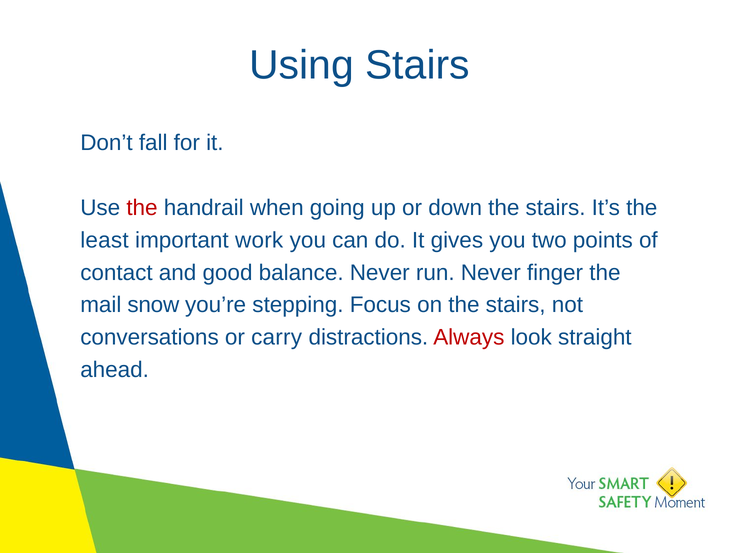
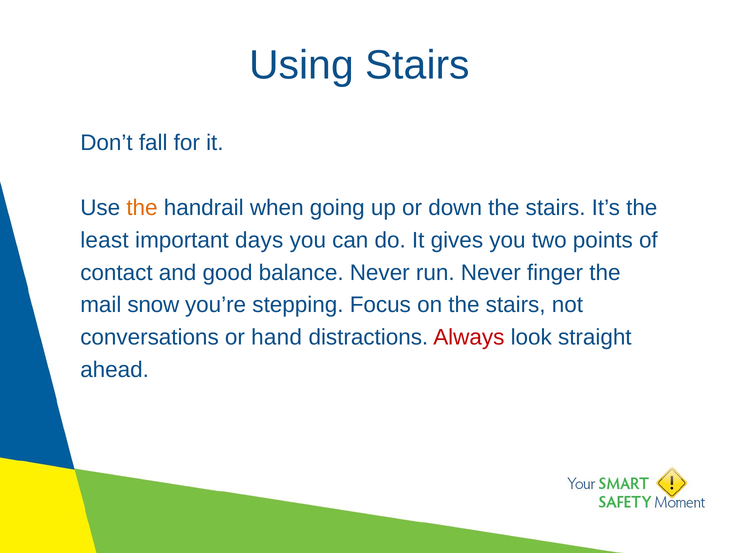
the at (142, 208) colour: red -> orange
work: work -> days
carry: carry -> hand
